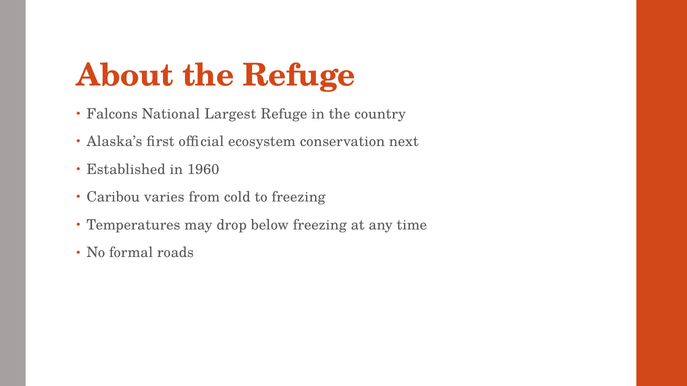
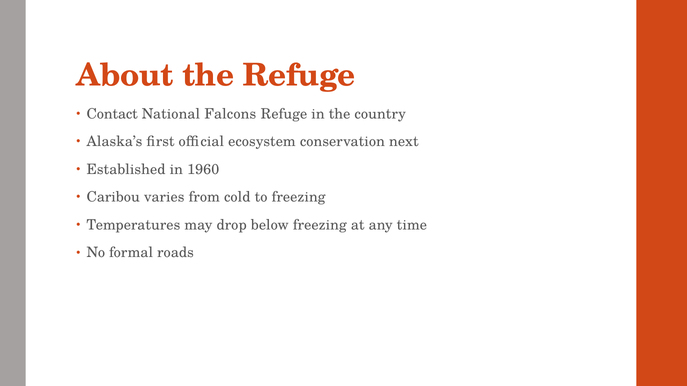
Falcons: Falcons -> Contact
Largest: Largest -> Falcons
